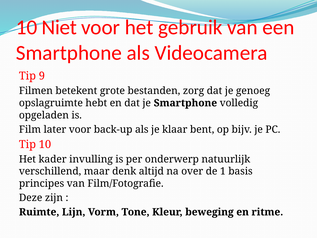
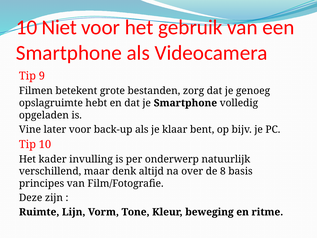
Film: Film -> Vine
1: 1 -> 8
